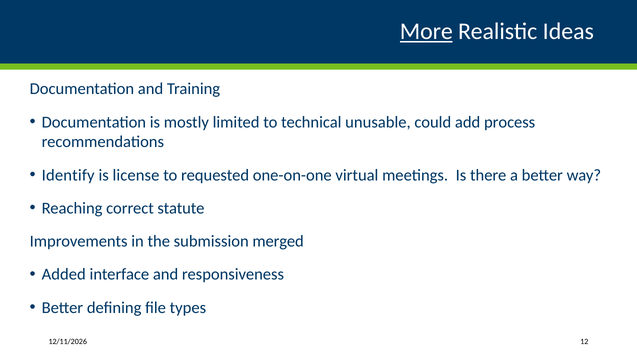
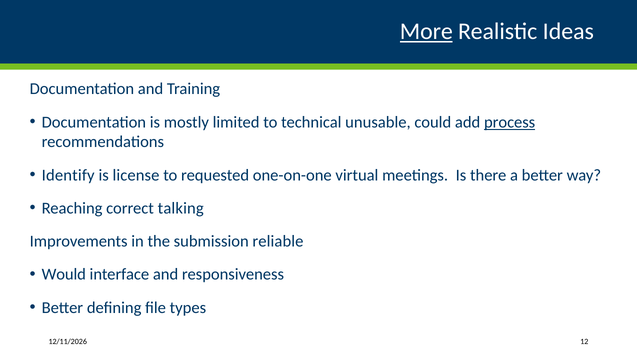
process underline: none -> present
statute: statute -> talking
merged: merged -> reliable
Added: Added -> Would
